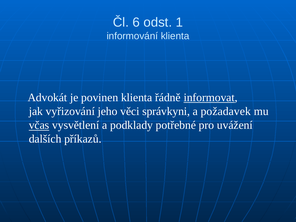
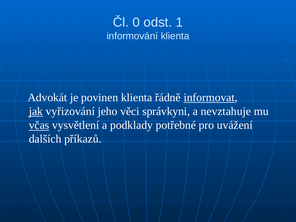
6: 6 -> 0
jak underline: none -> present
požadavek: požadavek -> nevztahuje
